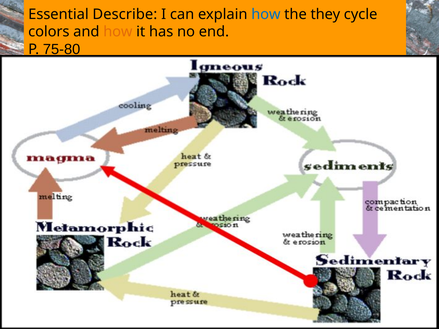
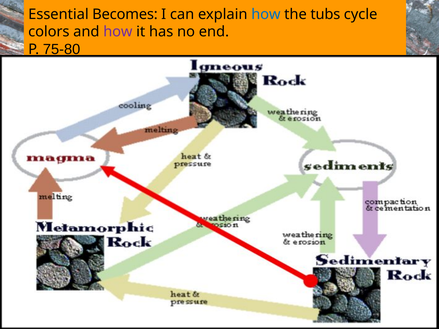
Describe: Describe -> Becomes
they: they -> tubs
how at (118, 32) colour: orange -> purple
